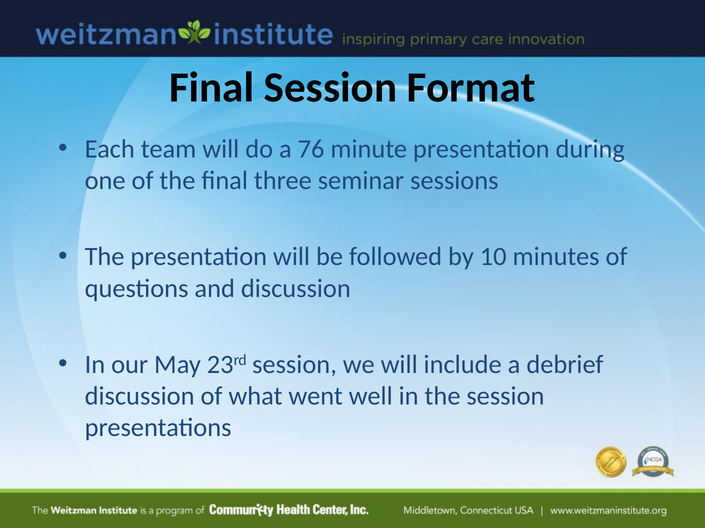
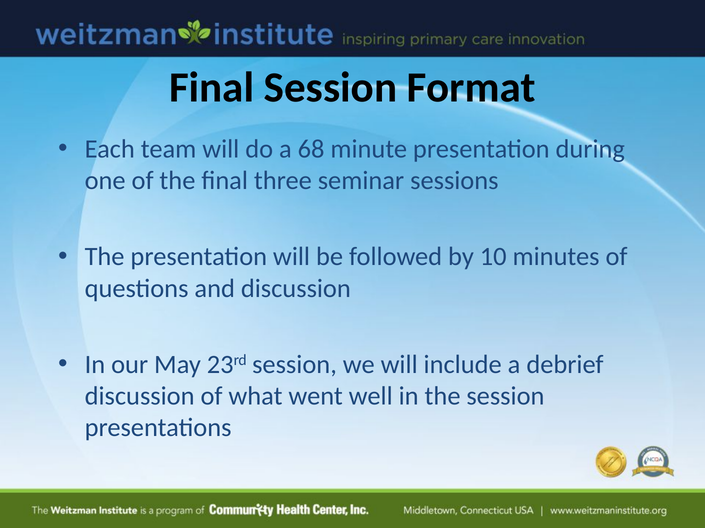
76: 76 -> 68
